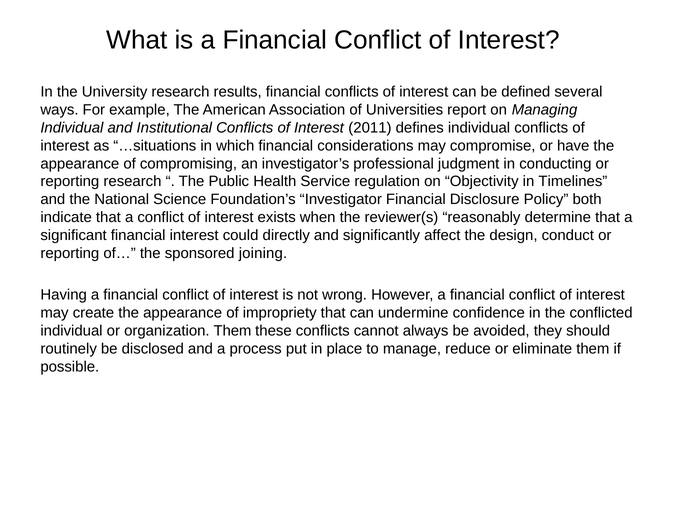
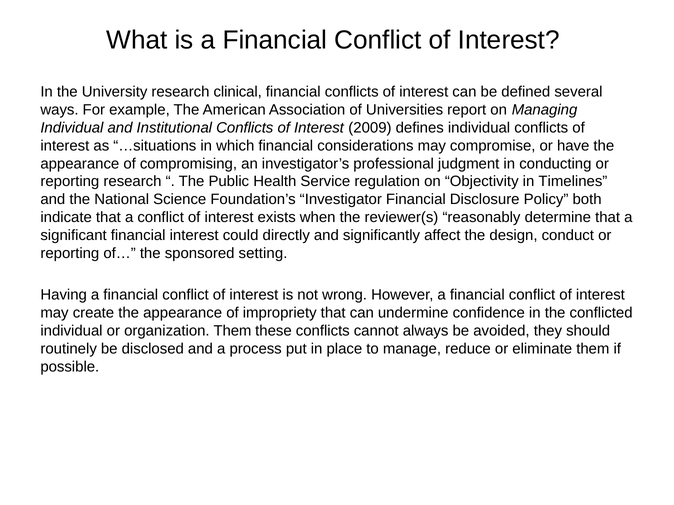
results: results -> clinical
2011: 2011 -> 2009
joining: joining -> setting
